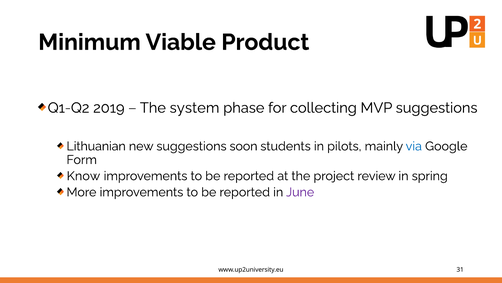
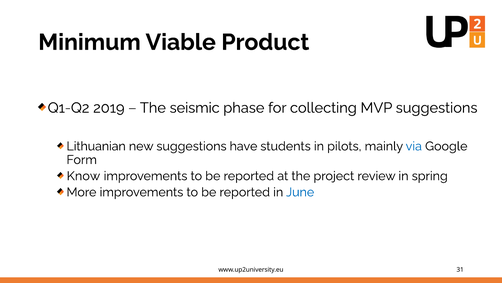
system: system -> seismic
soon: soon -> have
June colour: purple -> blue
